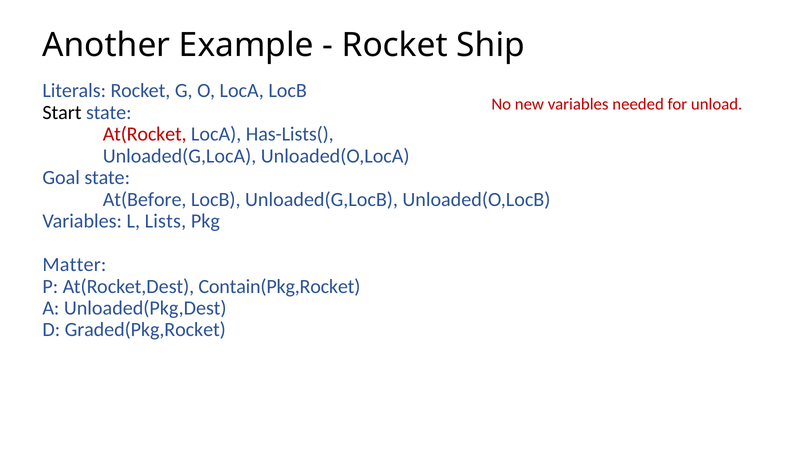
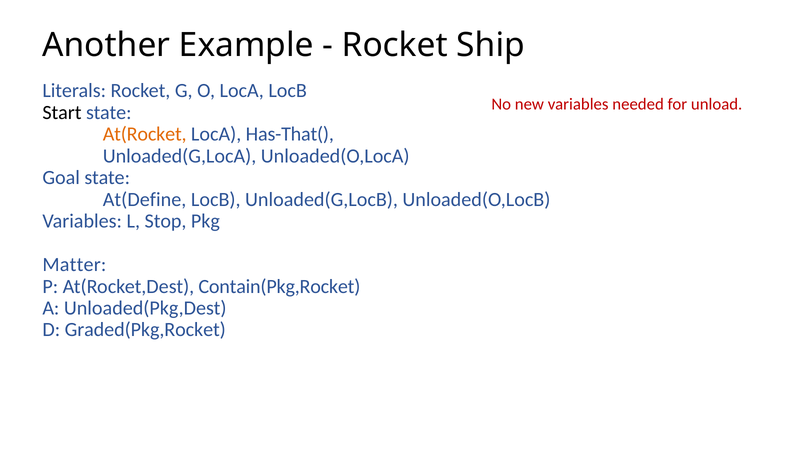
At(Rocket colour: red -> orange
Has-Lists(: Has-Lists( -> Has-That(
At(Before: At(Before -> At(Define
Lists: Lists -> Stop
